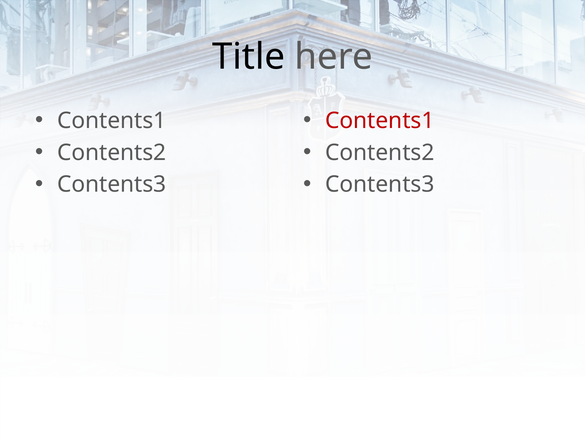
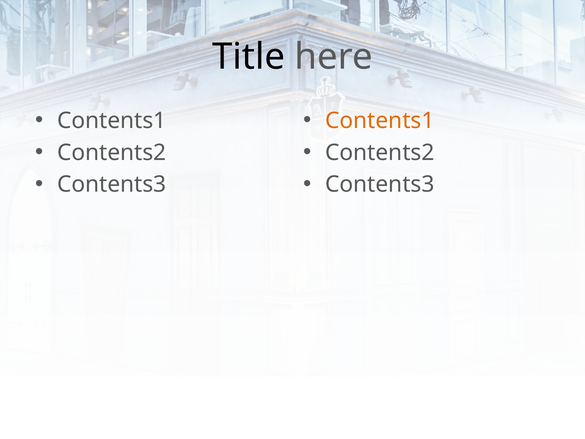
Contents1 at (380, 121) colour: red -> orange
